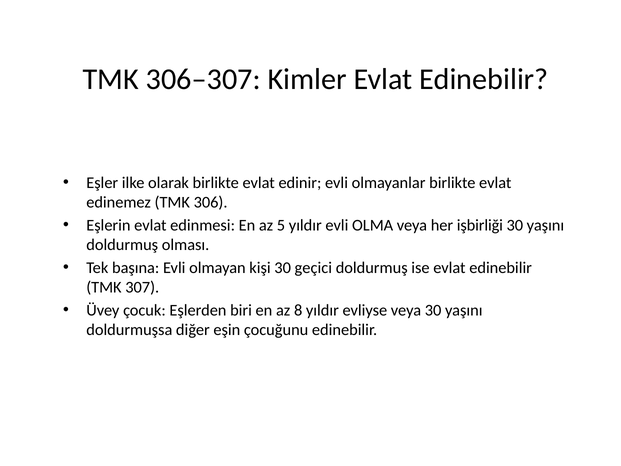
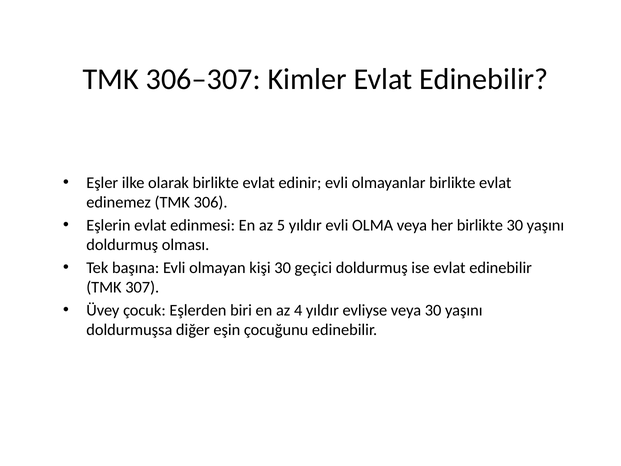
her işbirliği: işbirliği -> birlikte
8: 8 -> 4
